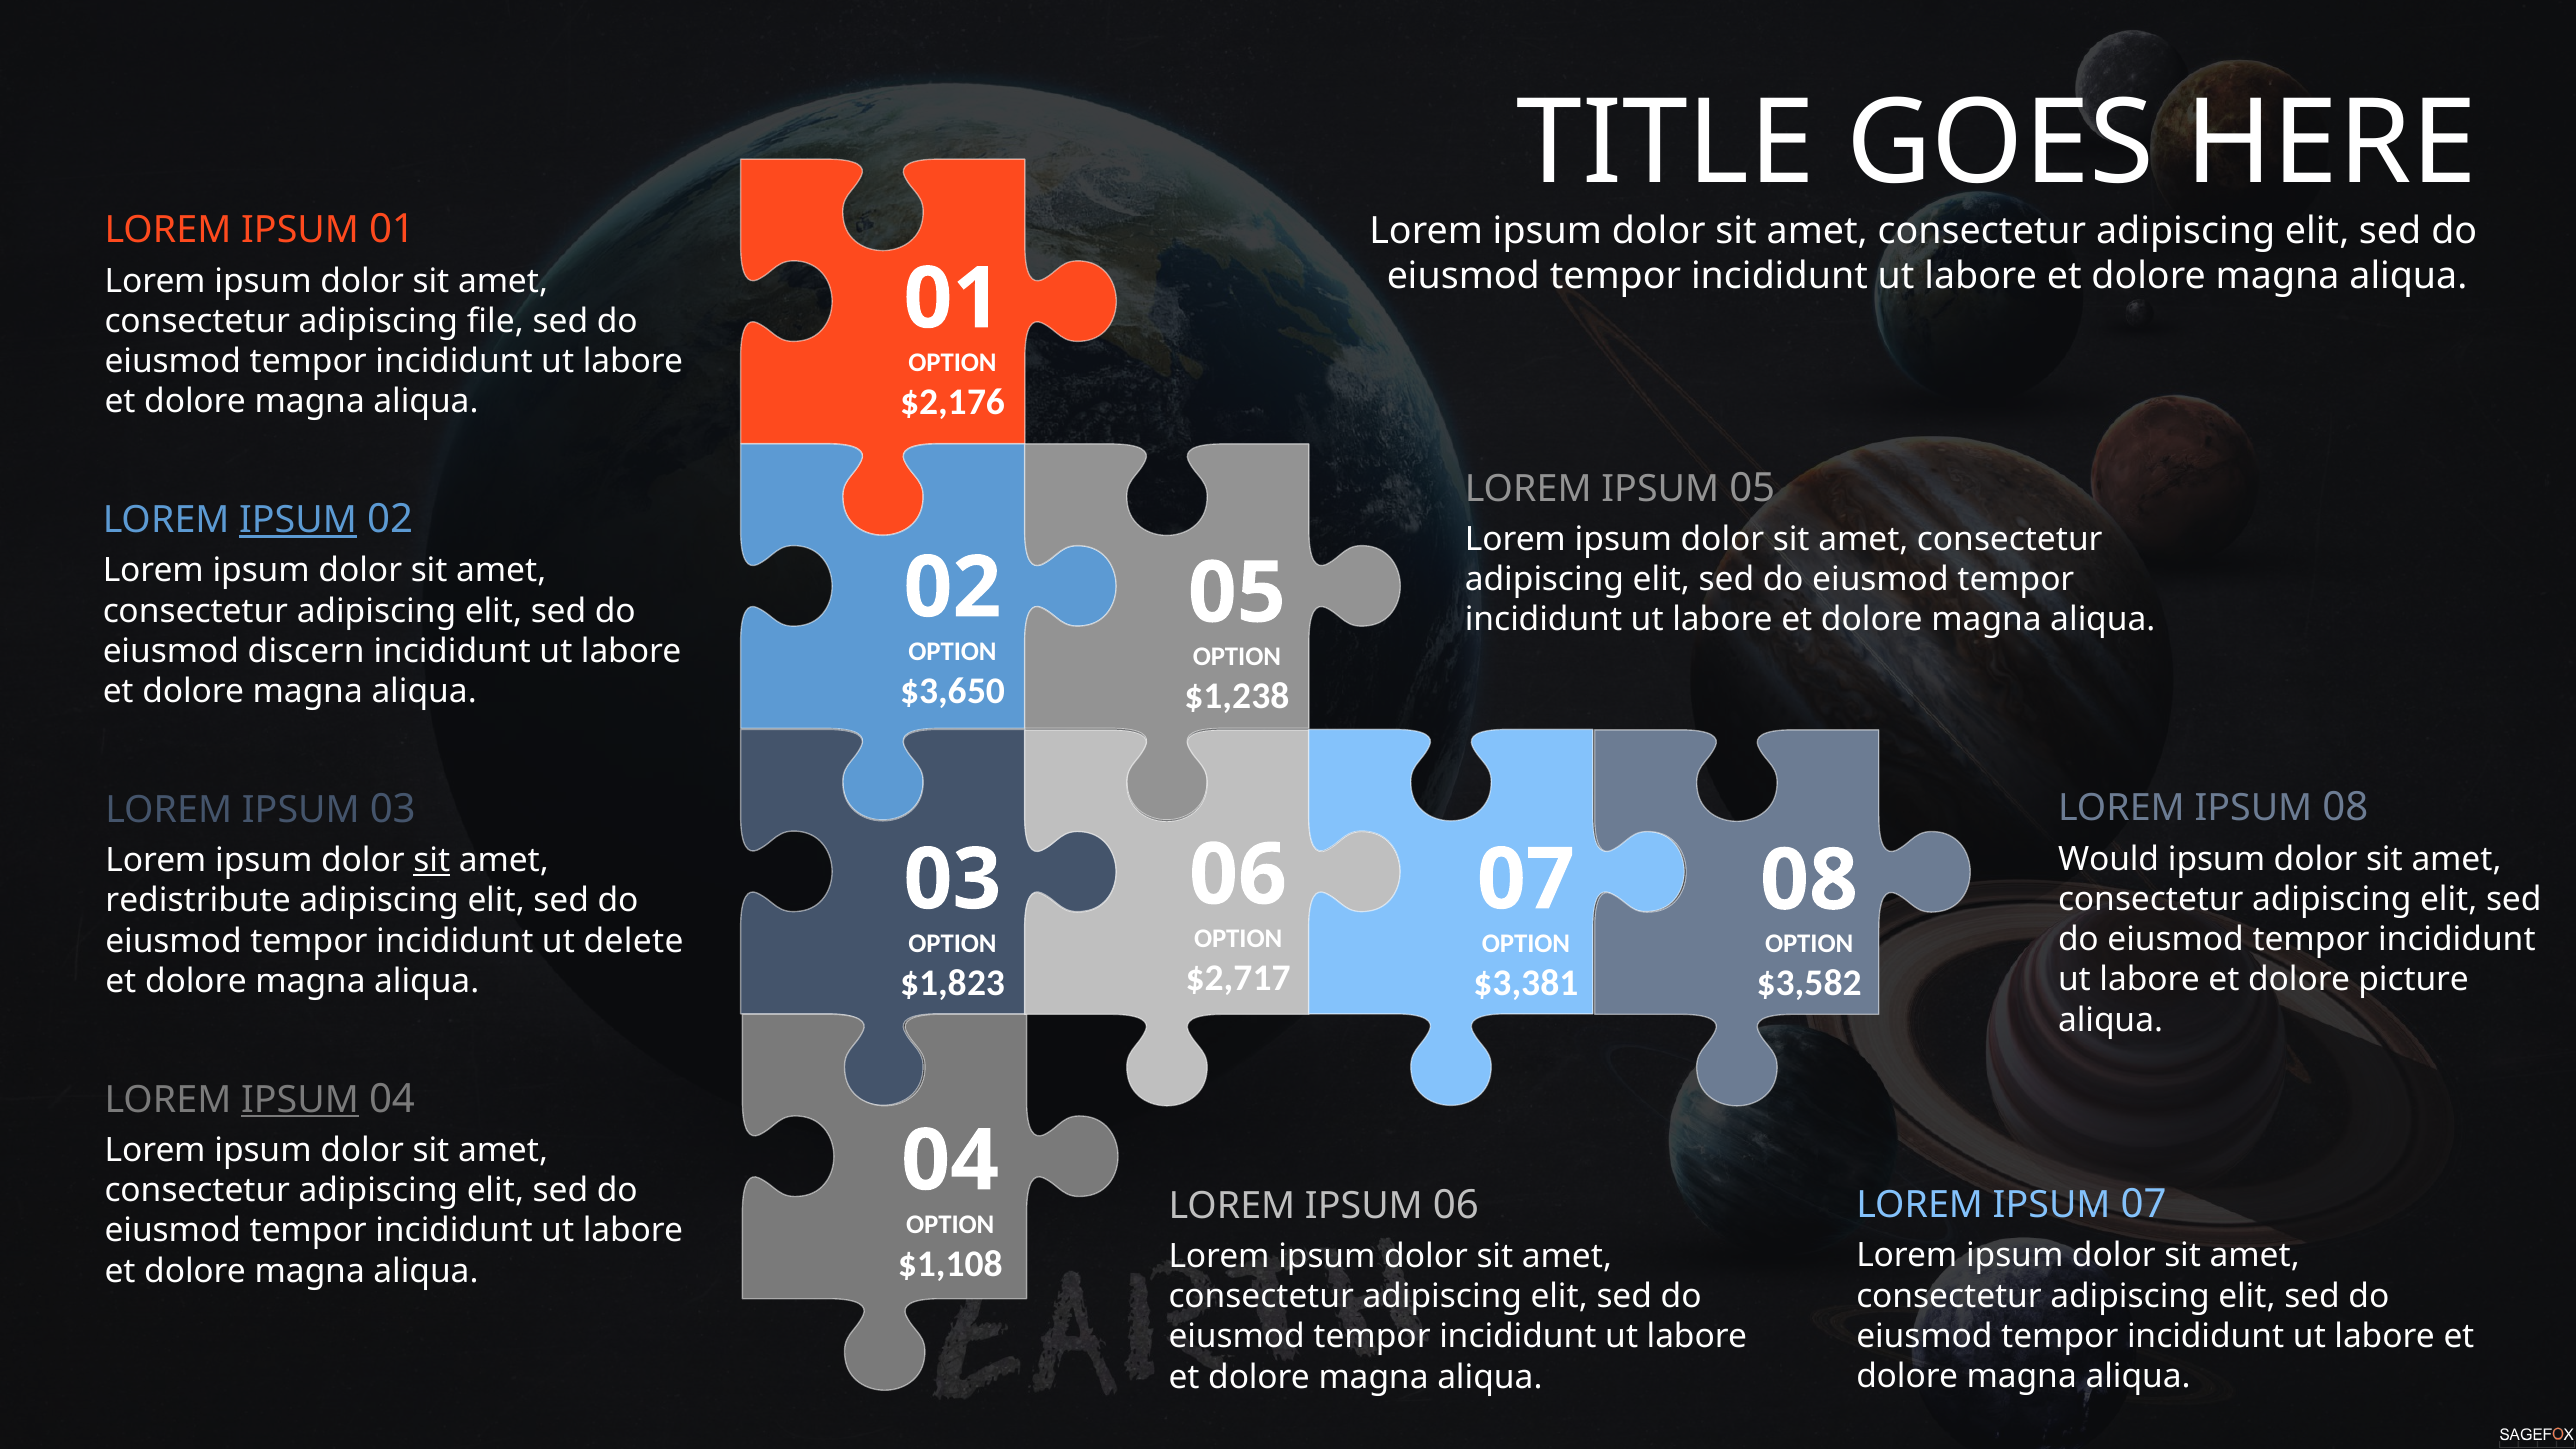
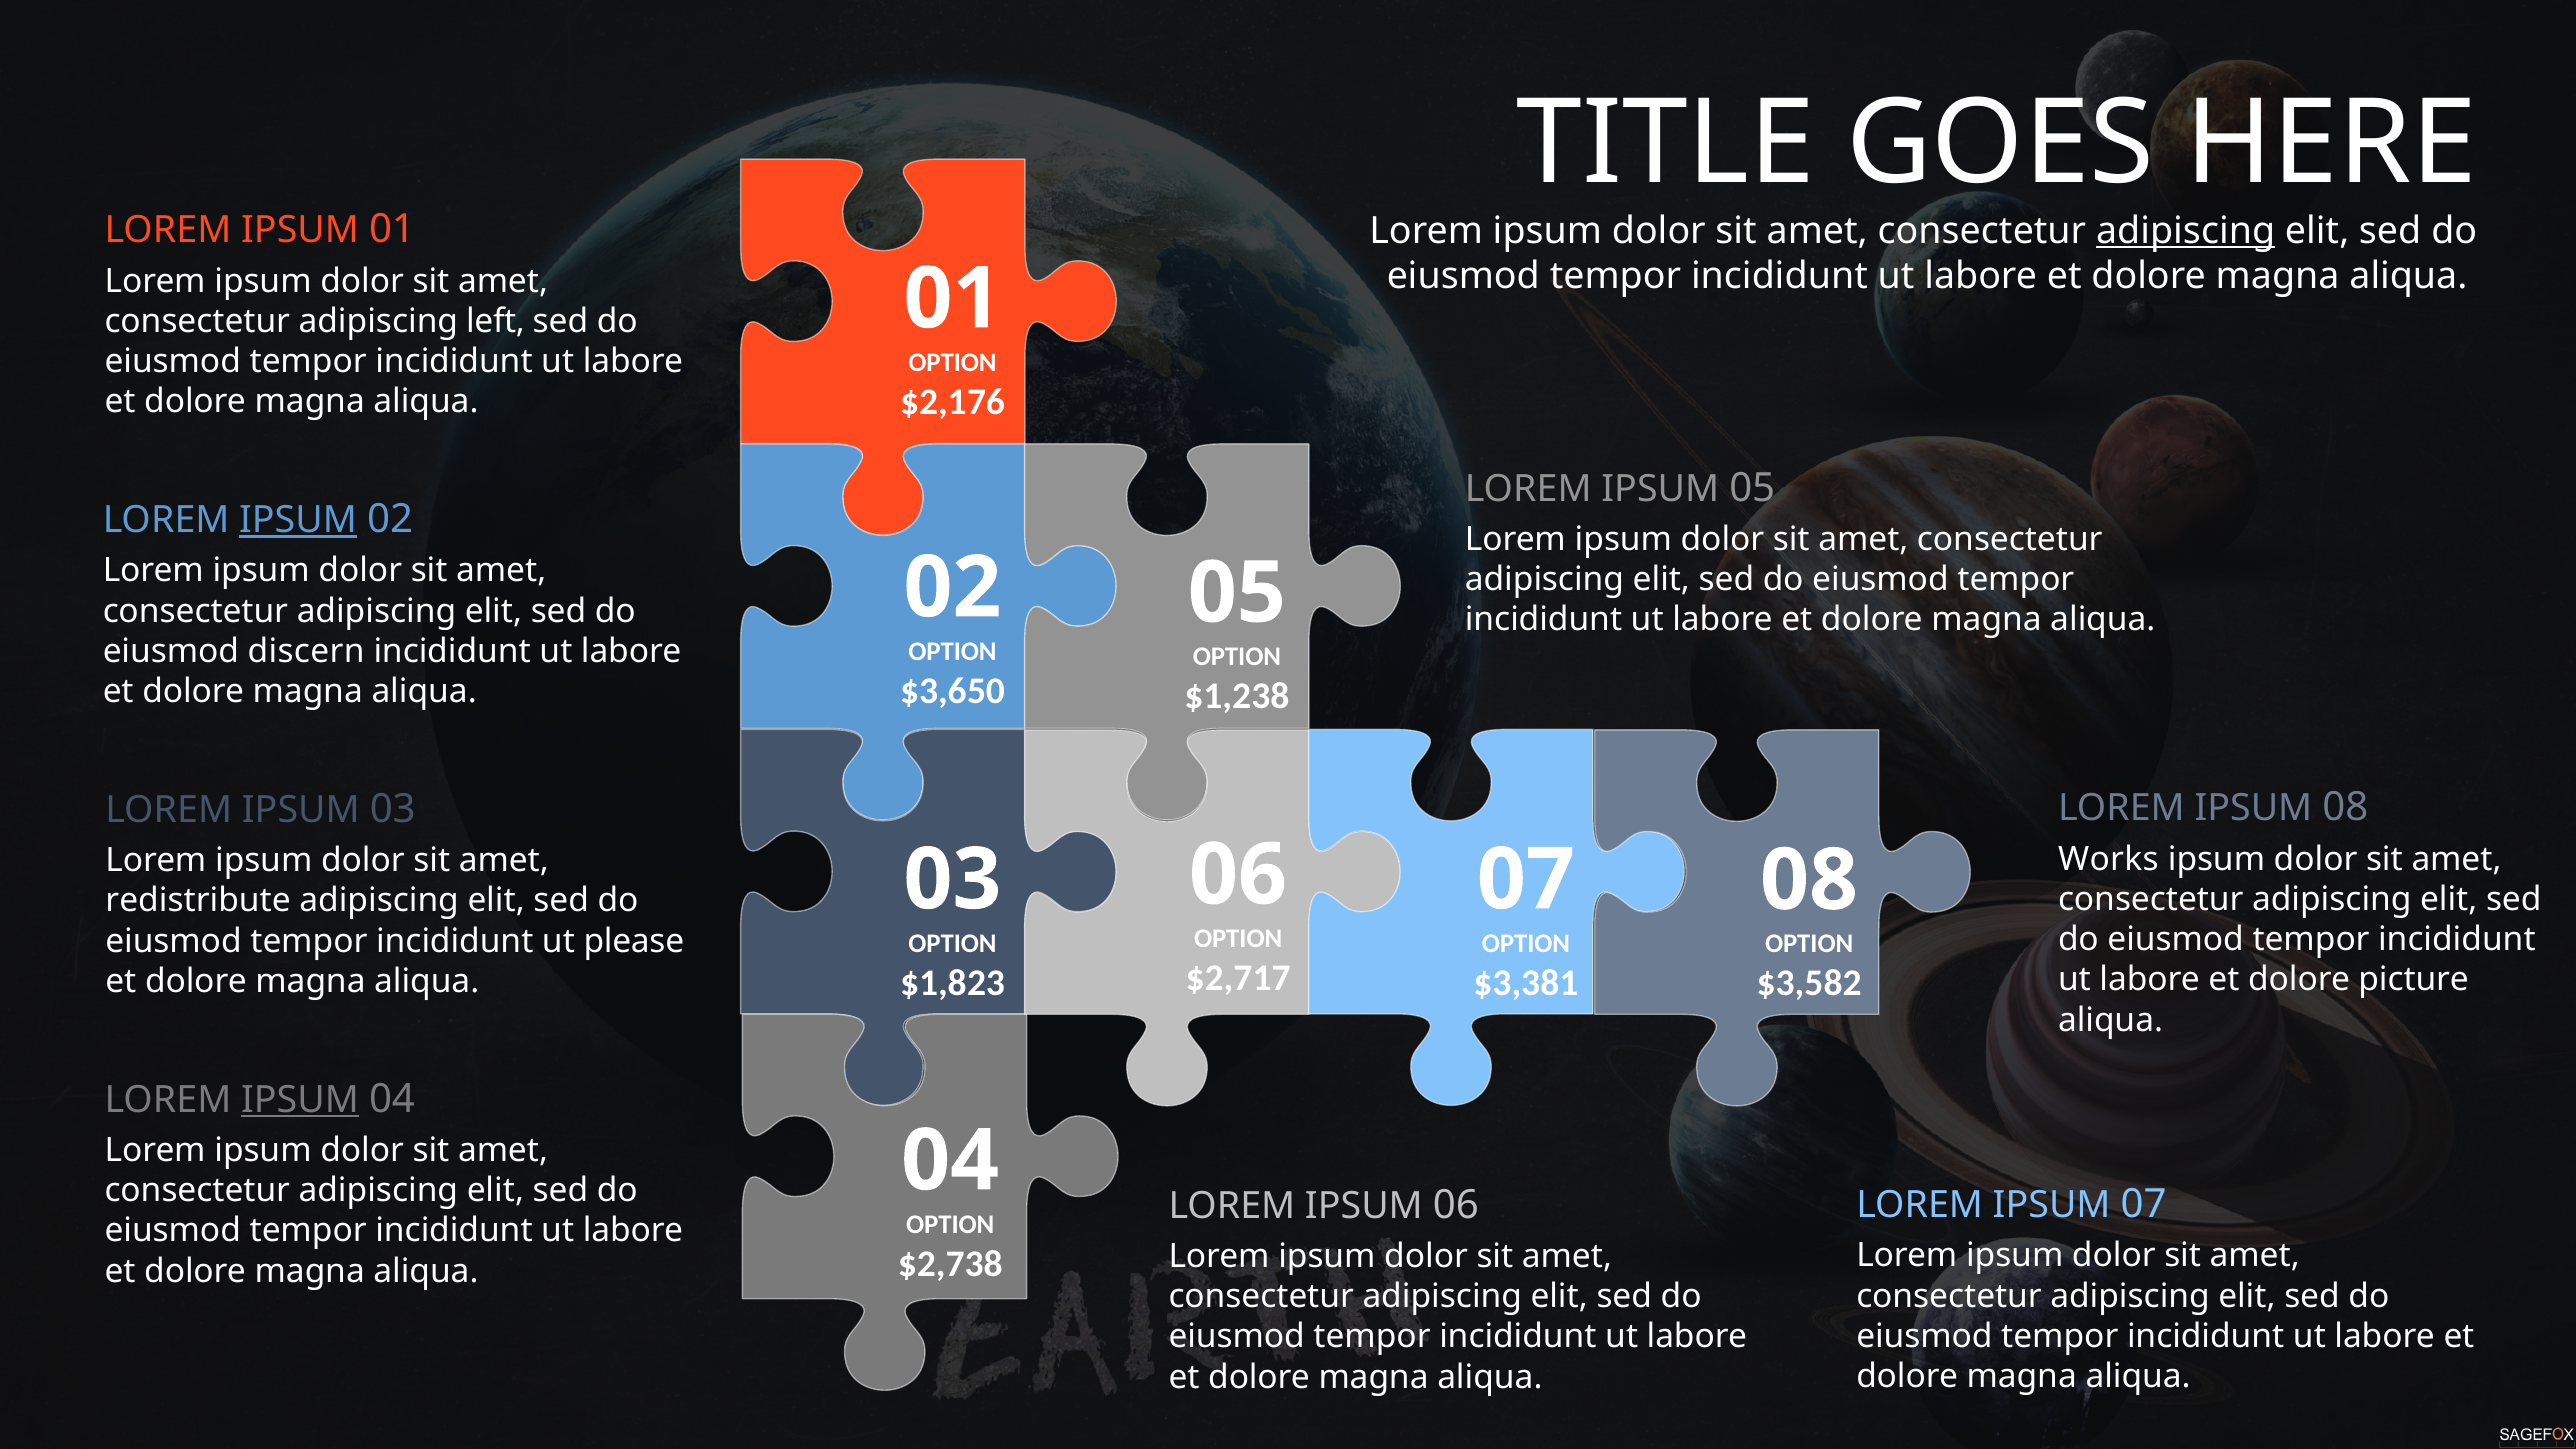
adipiscing at (2186, 231) underline: none -> present
file: file -> left
Would: Would -> Works
sit at (432, 861) underline: present -> none
delete: delete -> please
$1,108: $1,108 -> $2,738
